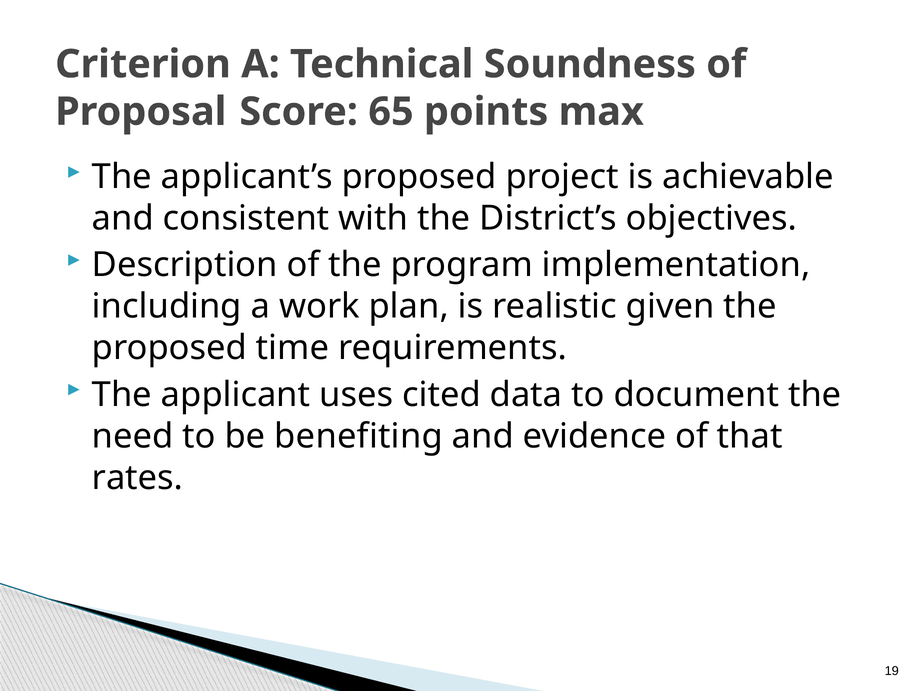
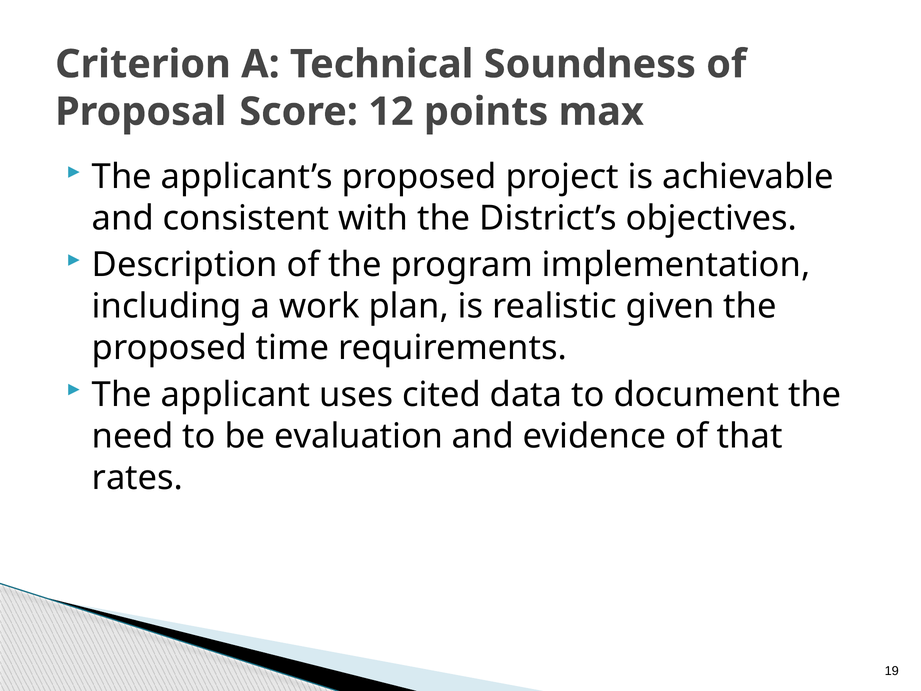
65: 65 -> 12
benefiting: benefiting -> evaluation
